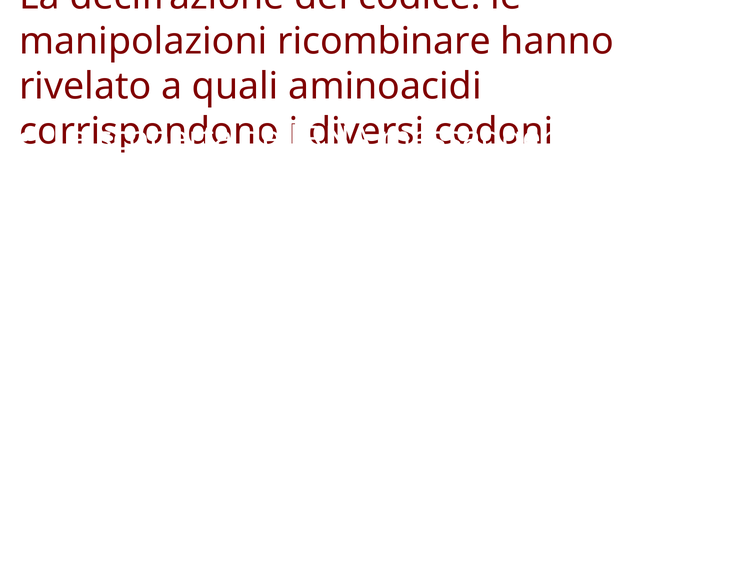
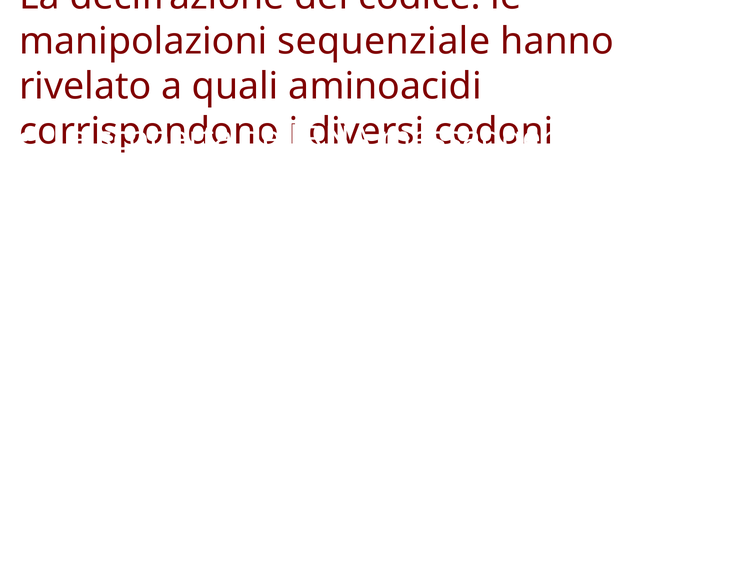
ricombinare: ricombinare -> sequenziale
